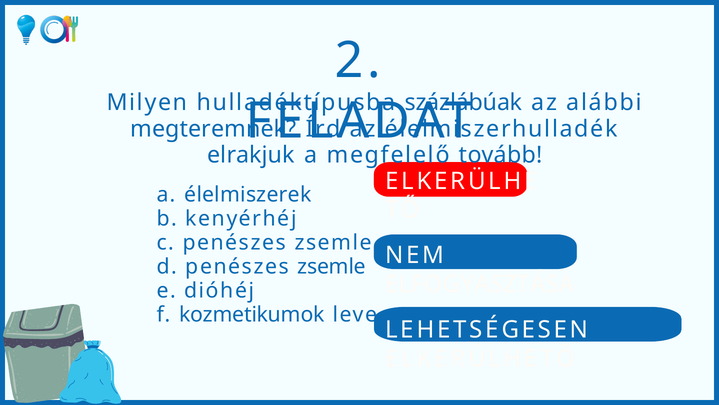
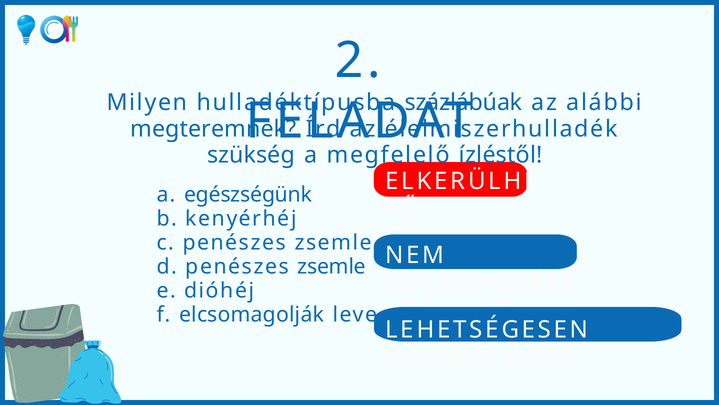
elrakjuk: elrakjuk -> szükség
tovább: tovább -> ízléstől
élelmiszerek: élelmiszerek -> egészségünk
kozmetikumok: kozmetikumok -> elcsomagolják
